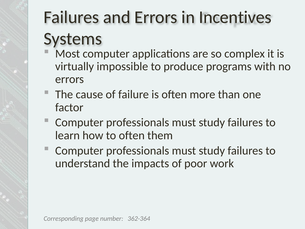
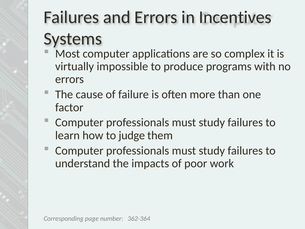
to often: often -> judge
